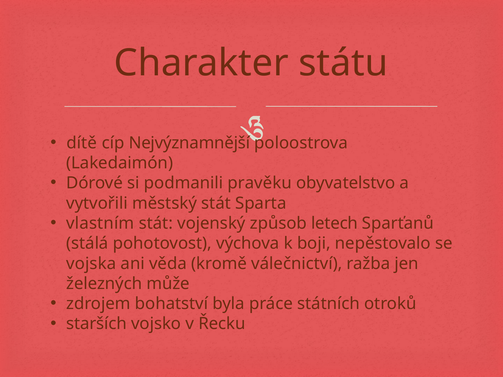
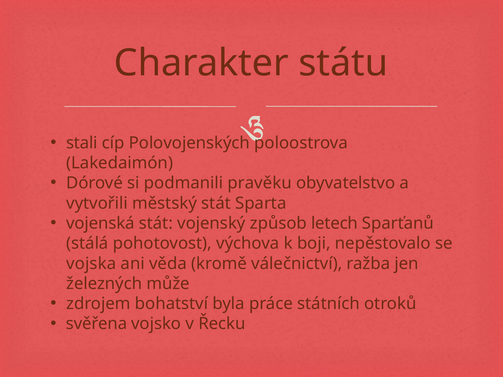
dítě: dítě -> stali
Nejvýznamnější: Nejvýznamnější -> Polovojenských
vlastním: vlastním -> vojenská
starších: starších -> svěřena
